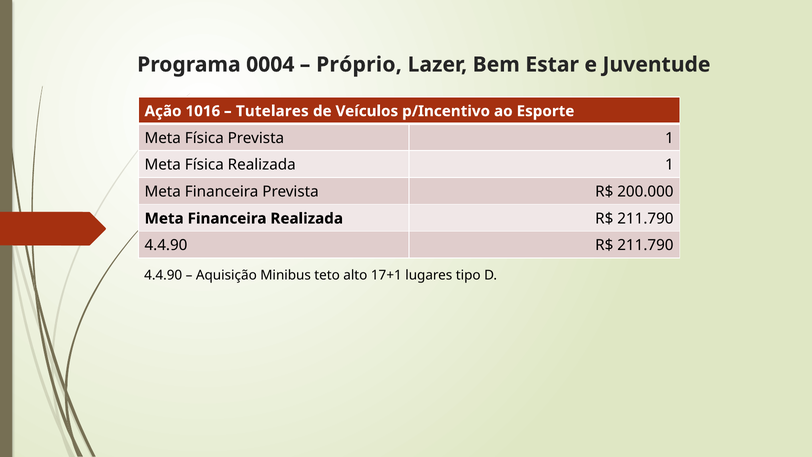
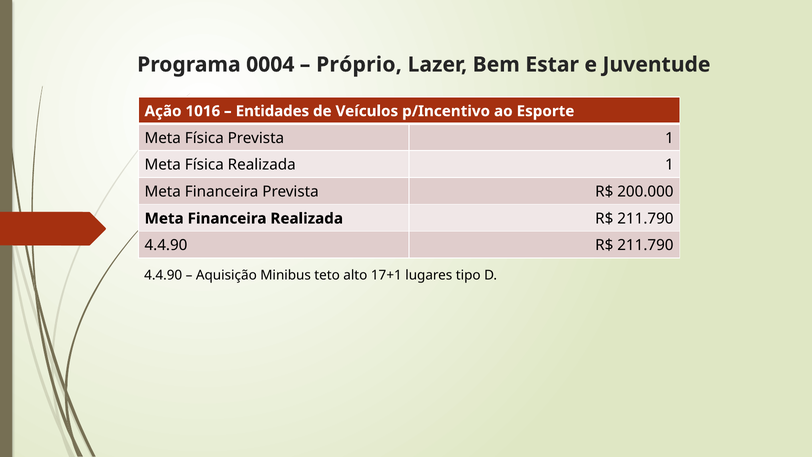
Tutelares: Tutelares -> Entidades
